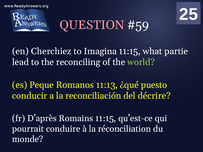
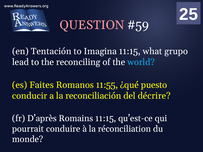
Cherchiez: Cherchiez -> Tentación
partie: partie -> grupo
world colour: light green -> light blue
Peque: Peque -> Faites
11:13: 11:13 -> 11:55
